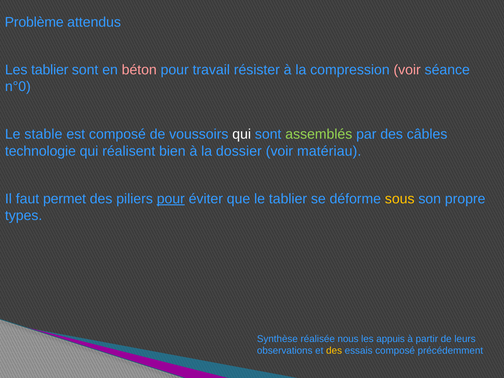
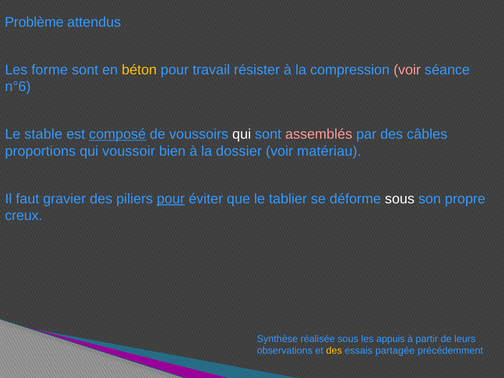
Les tablier: tablier -> forme
béton colour: pink -> yellow
n°0: n°0 -> n°6
composé at (117, 134) underline: none -> present
assemblés colour: light green -> pink
technologie: technologie -> proportions
réalisent: réalisent -> voussoir
permet: permet -> gravier
sous at (400, 199) colour: yellow -> white
types: types -> creux
réalisée nous: nous -> sous
essais composé: composé -> partagée
